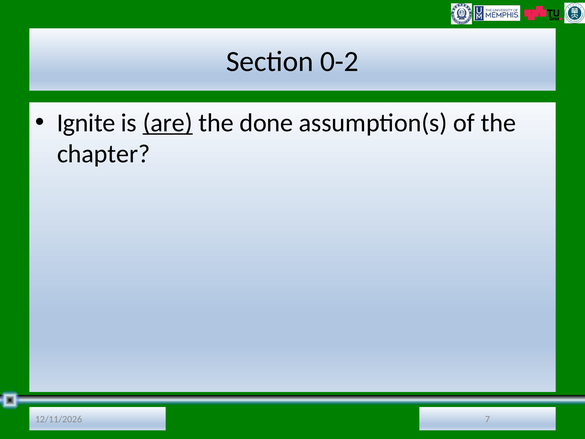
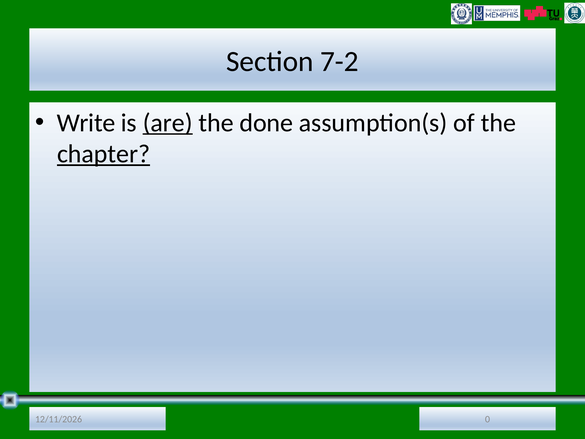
0-2: 0-2 -> 7-2
Ignite: Ignite -> Write
chapter underline: none -> present
7: 7 -> 0
